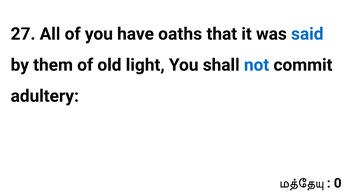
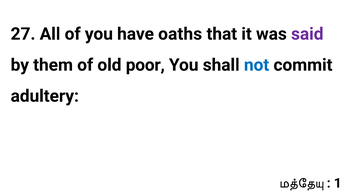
said colour: blue -> purple
light: light -> poor
0: 0 -> 1
